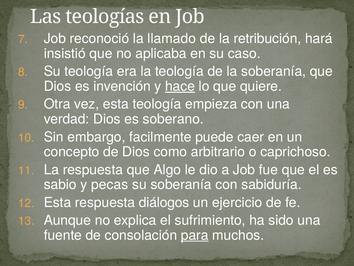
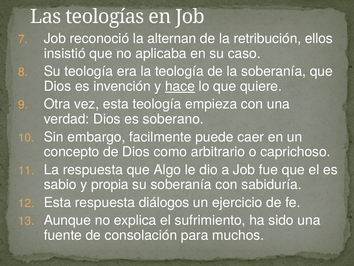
llamado: llamado -> alternan
hará: hará -> ellos
pecas: pecas -> propia
para underline: present -> none
